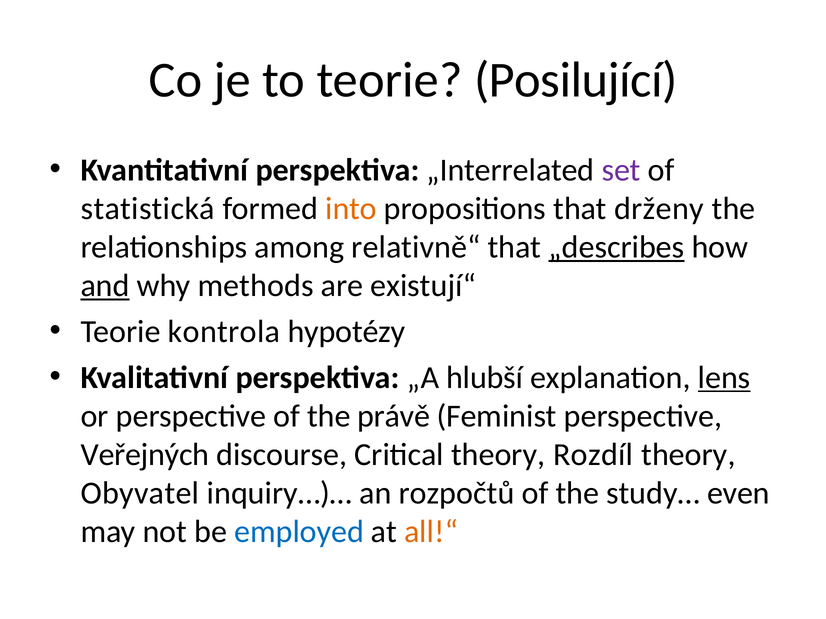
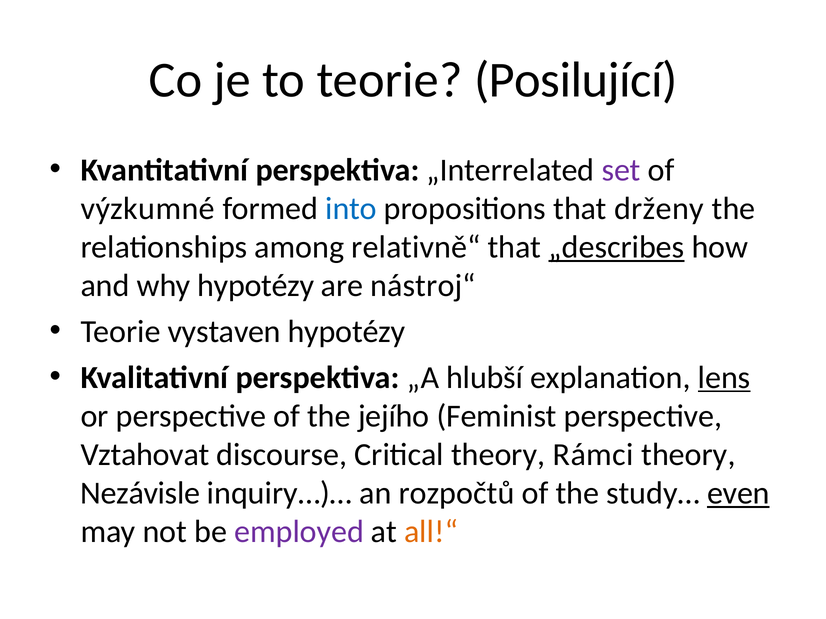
statistická: statistická -> výzkumné
into colour: orange -> blue
and underline: present -> none
why methods: methods -> hypotézy
existují“: existují“ -> nástroj“
kontrola: kontrola -> vystaven
právě: právě -> jejího
Veřejných: Veřejných -> Vztahovat
Rozdíl: Rozdíl -> Rámci
Obyvatel: Obyvatel -> Nezávisle
even underline: none -> present
employed colour: blue -> purple
